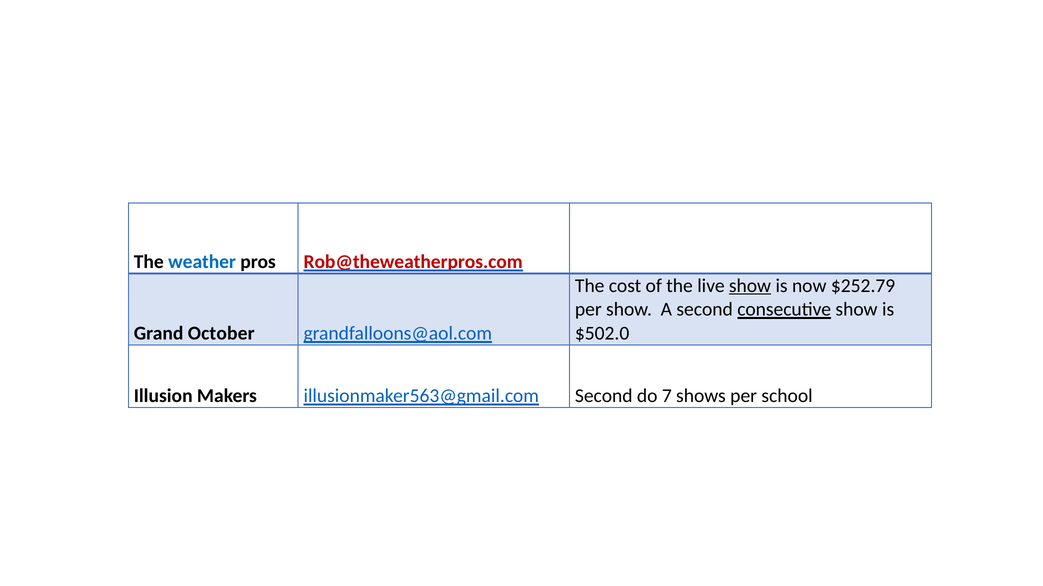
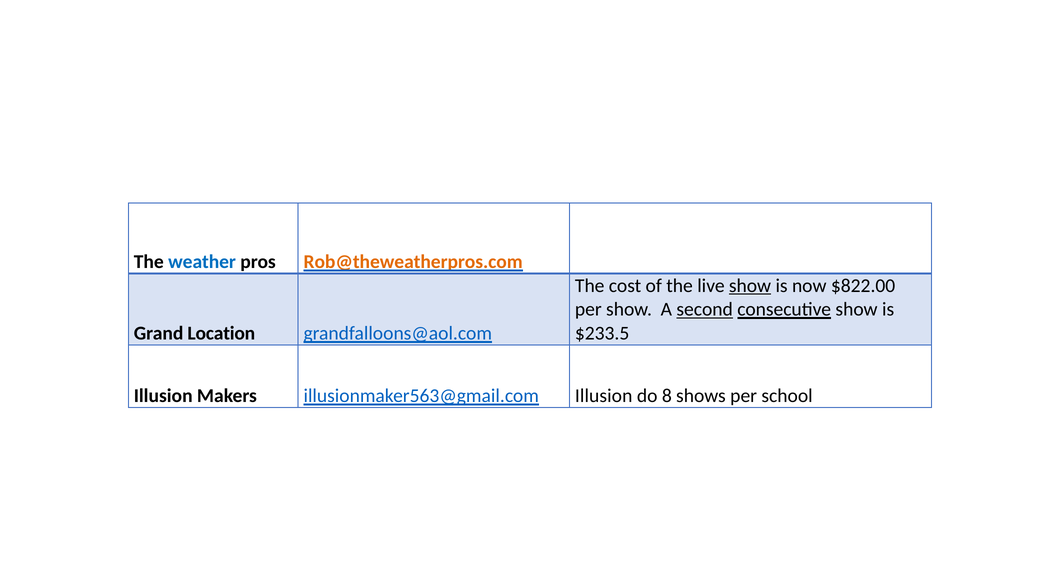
Rob@theweatherpros.com colour: red -> orange
$252.79: $252.79 -> $822.00
second at (705, 310) underline: none -> present
October: October -> Location
$502.0: $502.0 -> $233.5
illusionmaker563@gmail.com Second: Second -> Illusion
7: 7 -> 8
